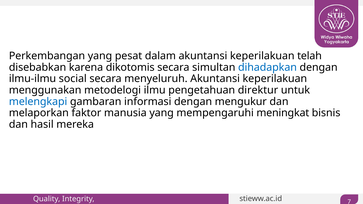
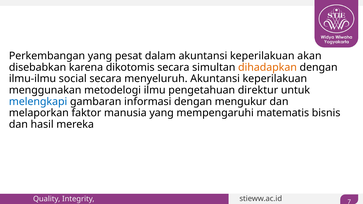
telah: telah -> akan
dihadapkan colour: blue -> orange
meningkat: meningkat -> matematis
